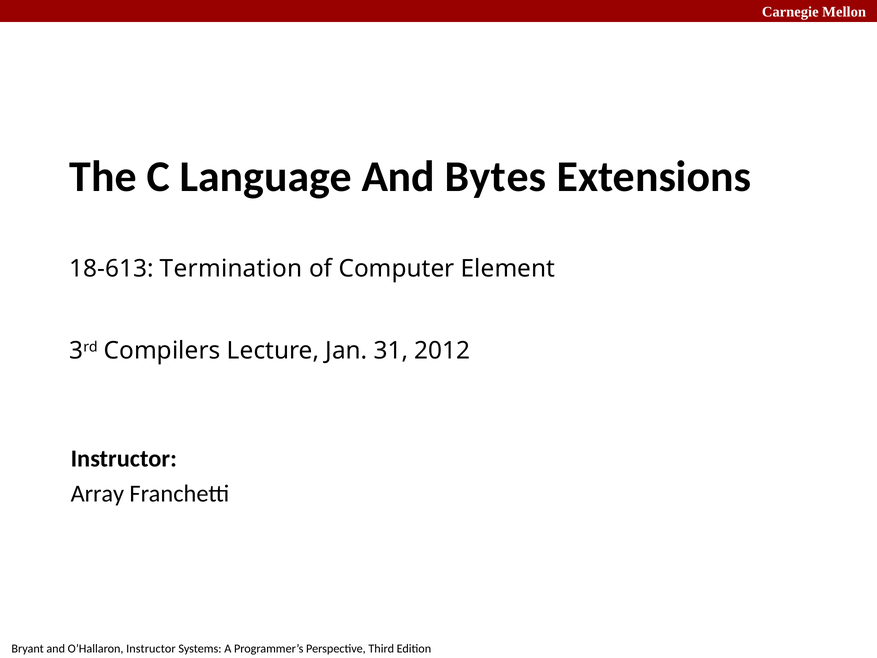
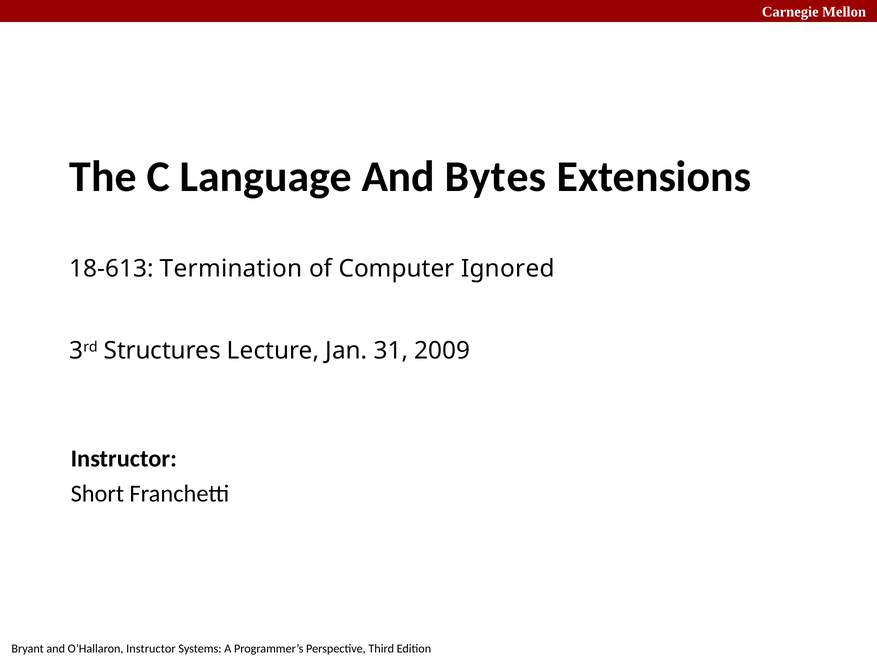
Element: Element -> Ignored
Compilers: Compilers -> Structures
2012: 2012 -> 2009
Array: Array -> Short
